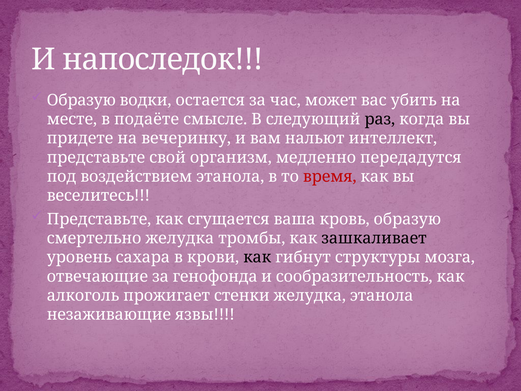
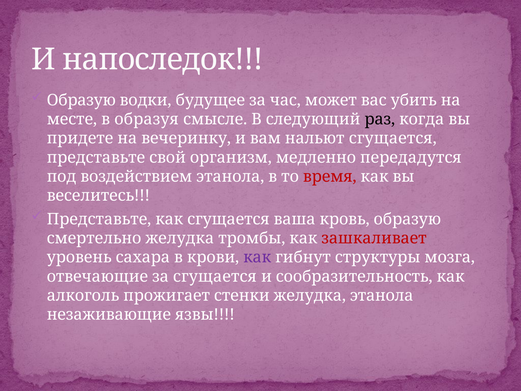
остается: остается -> будущее
подаёте: подаёте -> образуя
нальют интеллект: интеллект -> сгущается
зашкаливает colour: black -> red
как at (257, 257) colour: black -> purple
за генофонда: генофонда -> сгущается
